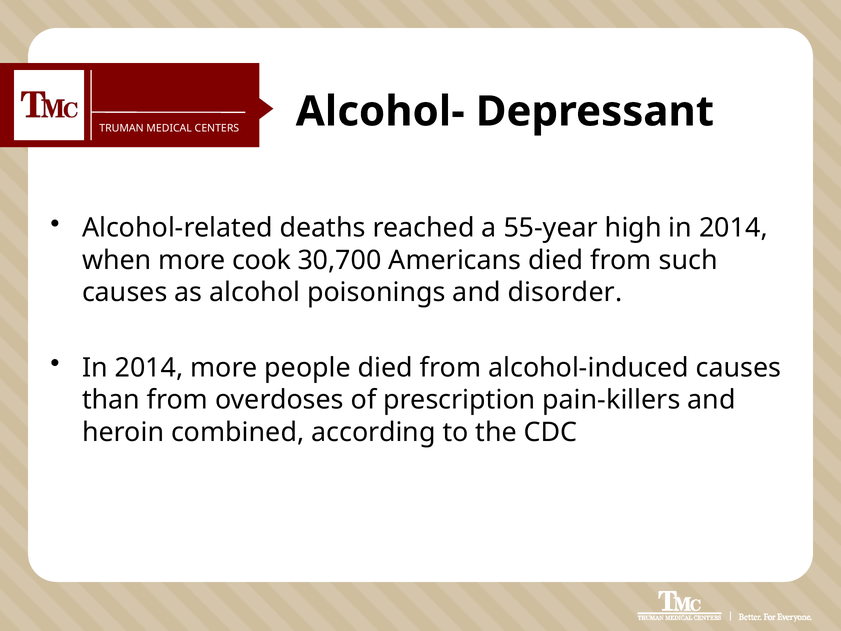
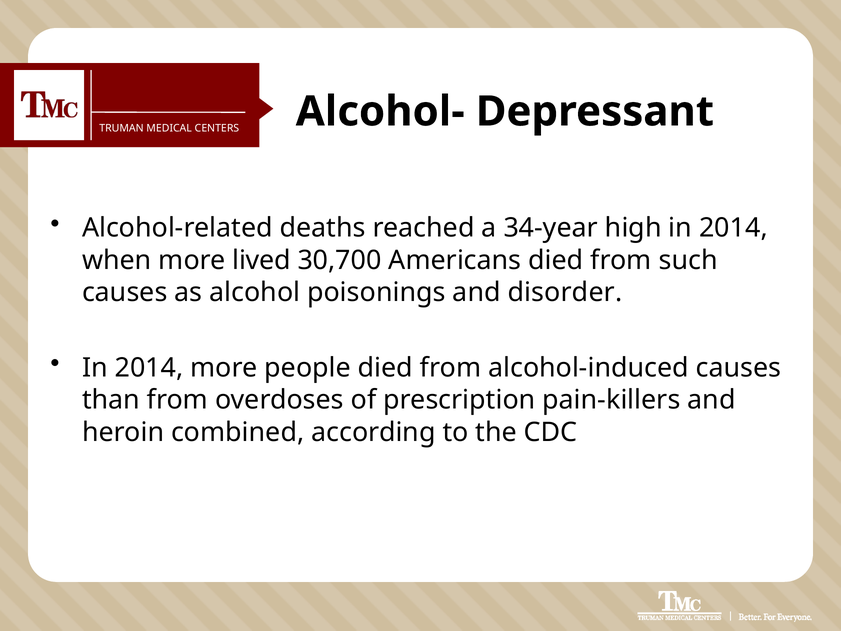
55-year: 55-year -> 34-year
cook: cook -> lived
